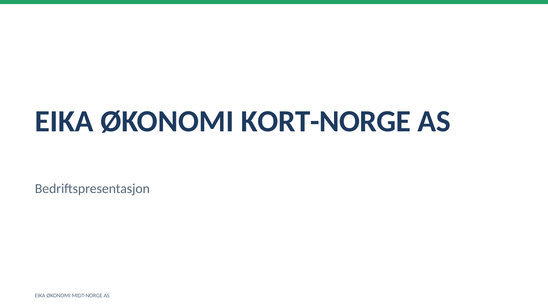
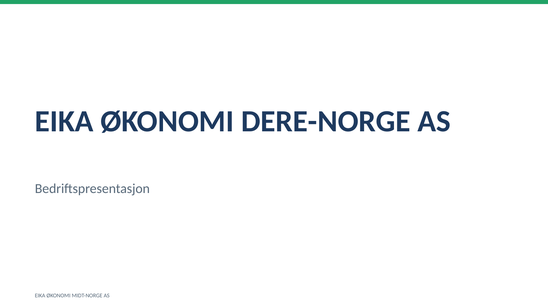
KORT-NORGE: KORT-NORGE -> DERE-NORGE
